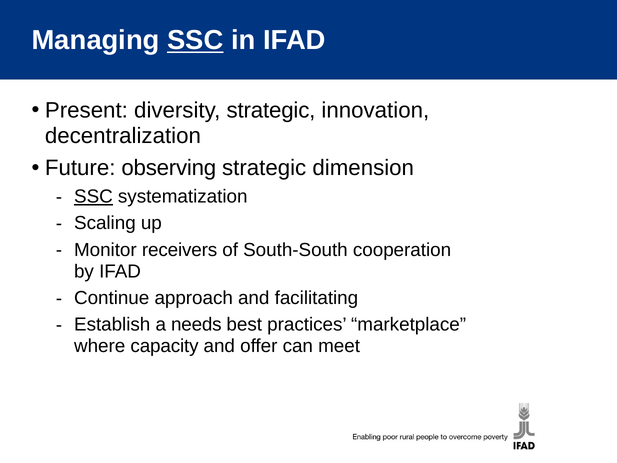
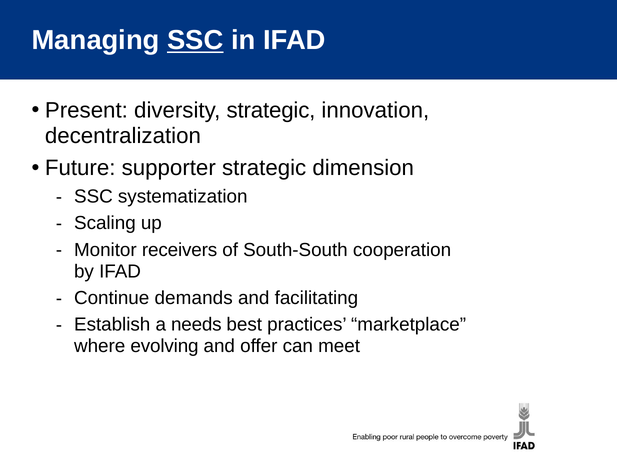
observing: observing -> supporter
SSC at (93, 196) underline: present -> none
approach: approach -> demands
capacity: capacity -> evolving
